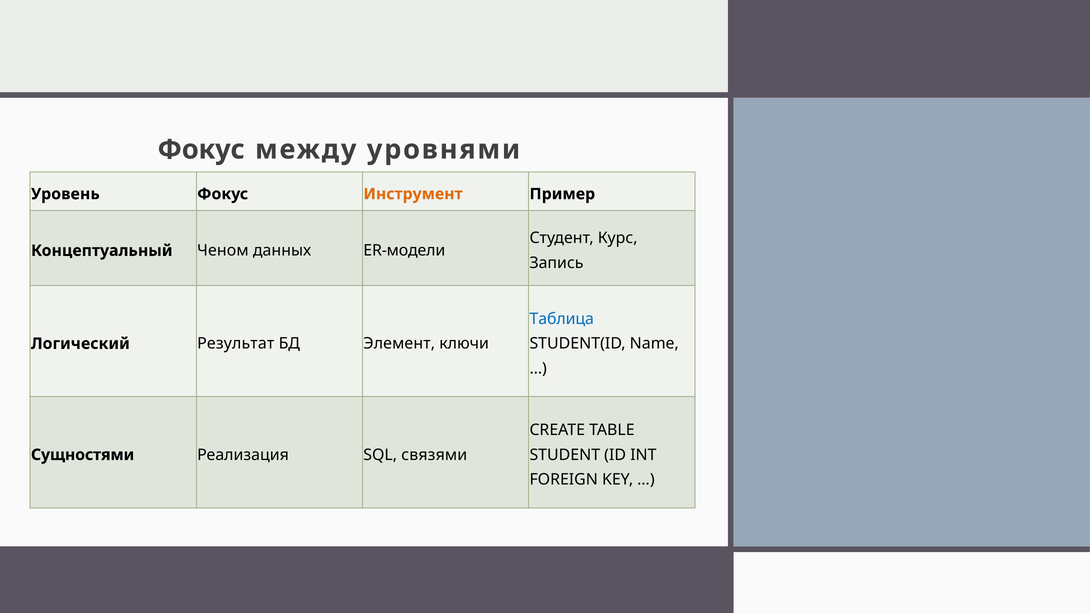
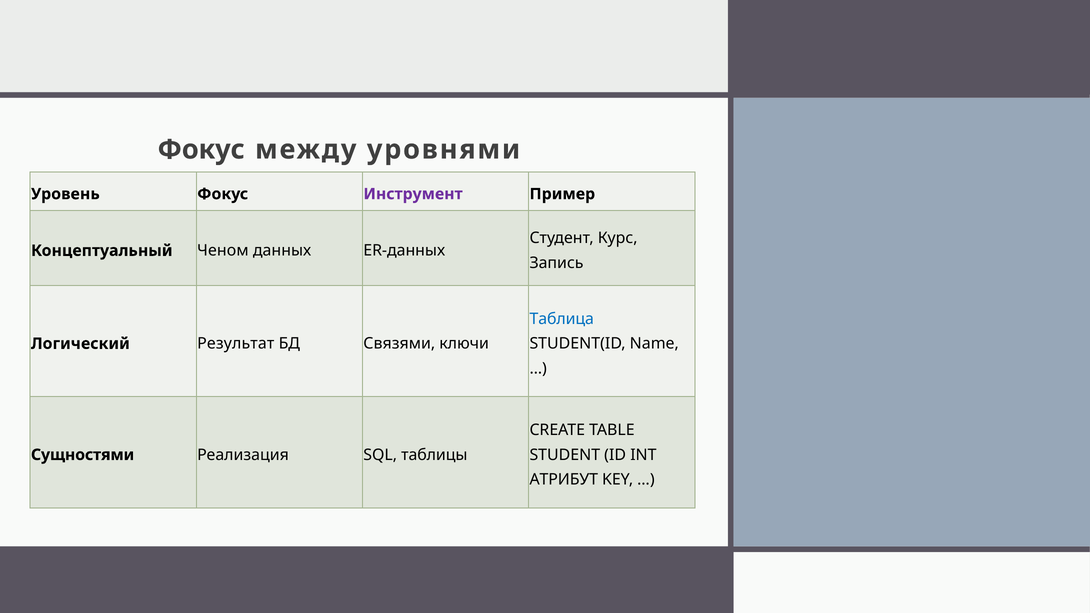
Инструмент colour: orange -> purple
ER-модели: ER-модели -> ER-данных
Элемент: Элемент -> Связями
связями: связями -> таблицы
FOREIGN: FOREIGN -> АТРИБУТ
